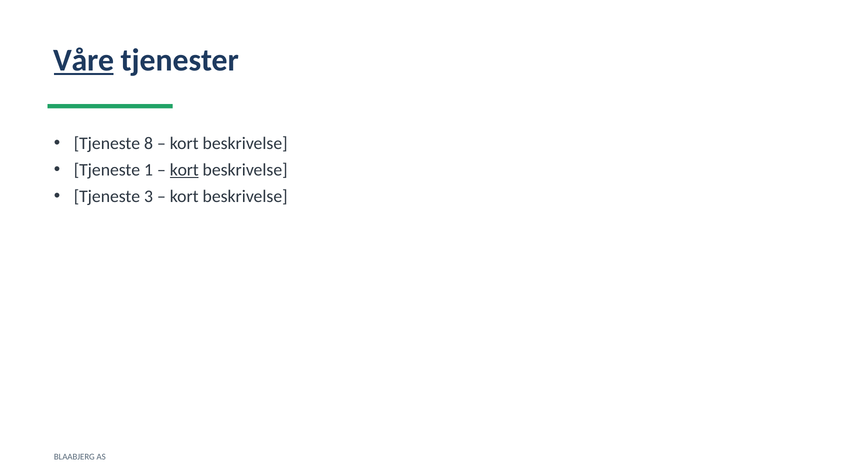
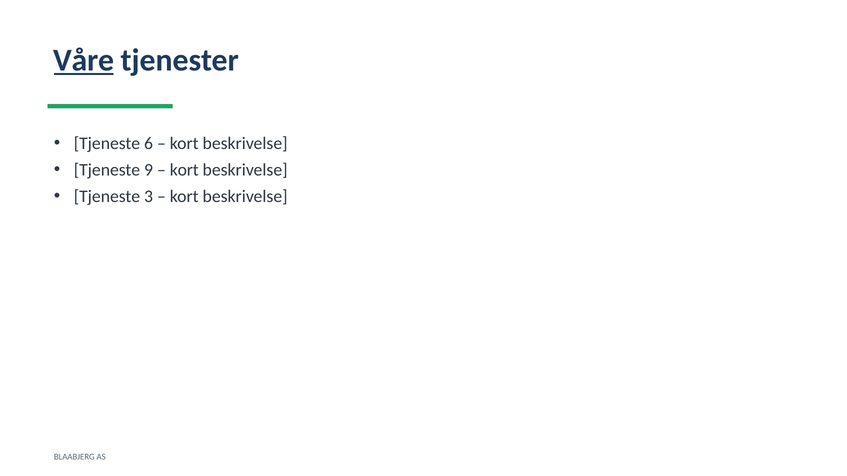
8: 8 -> 6
1: 1 -> 9
kort at (184, 170) underline: present -> none
